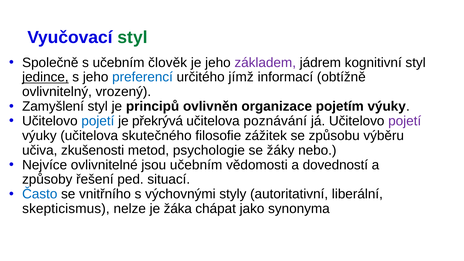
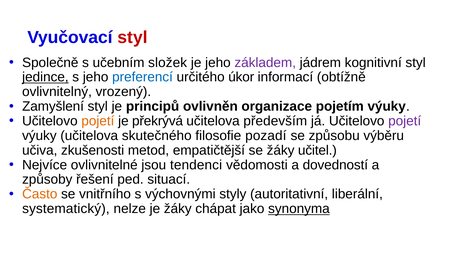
styl at (133, 38) colour: green -> red
člověk: člověk -> složek
jímž: jímž -> úkor
pojetí at (98, 121) colour: blue -> orange
poznávání: poznávání -> především
zážitek: zážitek -> pozadí
psychologie: psychologie -> empatičtější
nebo: nebo -> učitel
jsou učebním: učebním -> tendenci
Často colour: blue -> orange
skepticismus: skepticismus -> systematický
je žáka: žáka -> žáky
synonyma underline: none -> present
